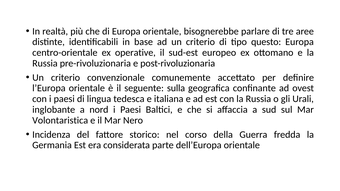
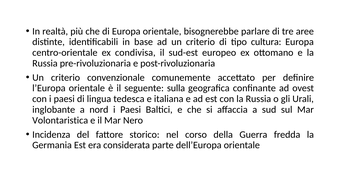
questo: questo -> cultura
operative: operative -> condivisa
